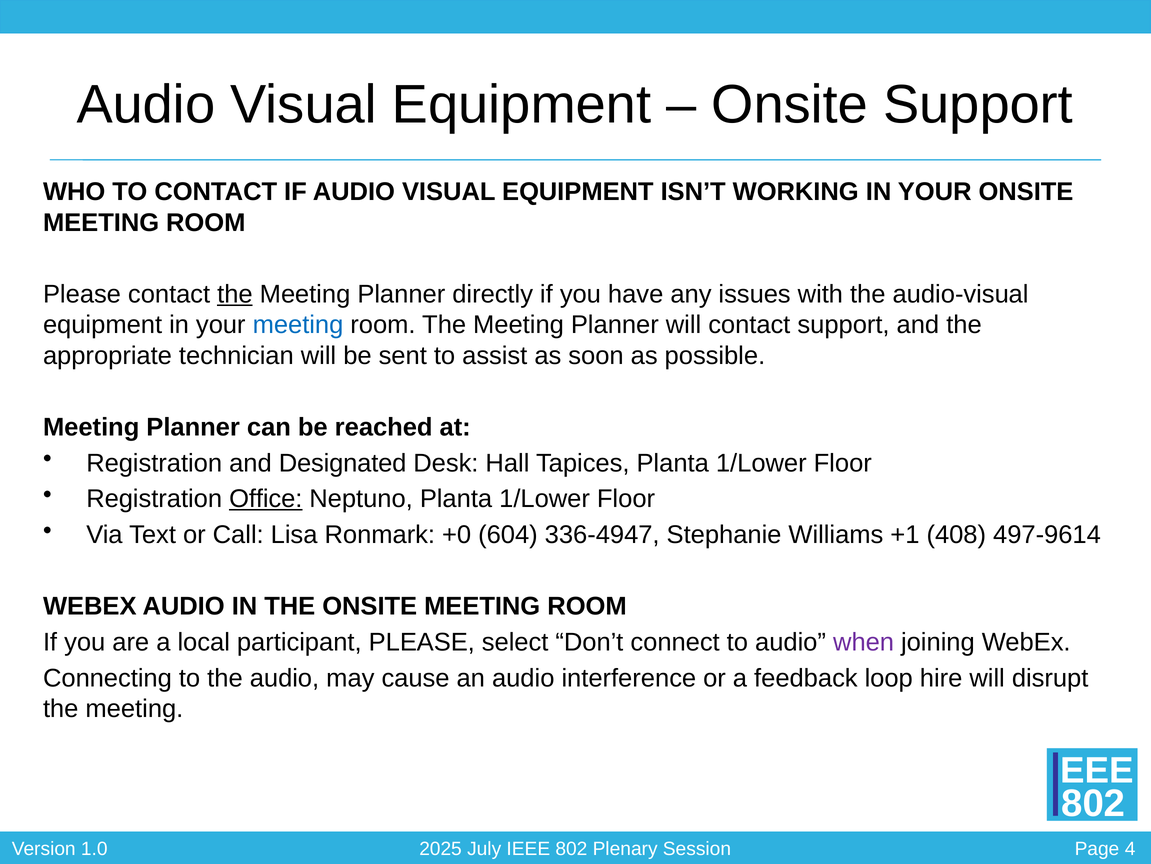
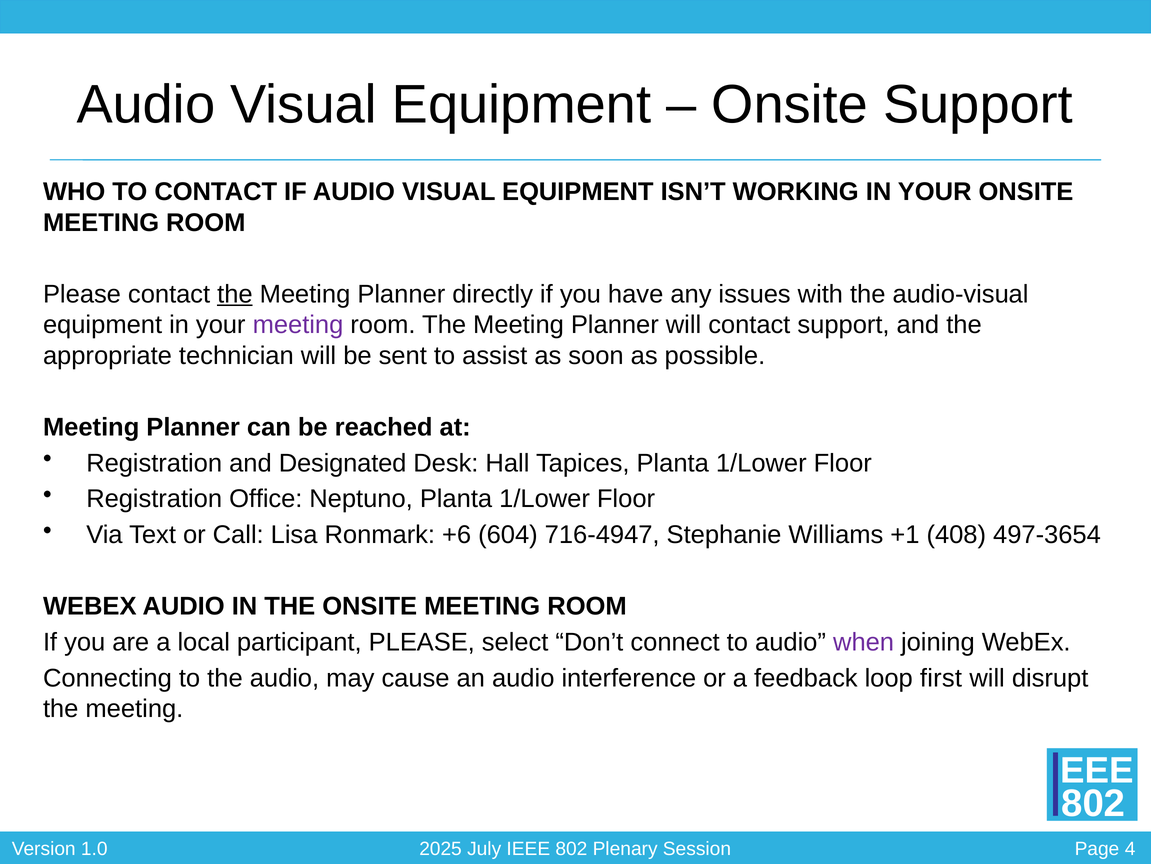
meeting at (298, 325) colour: blue -> purple
Office underline: present -> none
+0: +0 -> +6
336-4947: 336-4947 -> 716-4947
497-9614: 497-9614 -> 497-3654
hire: hire -> first
